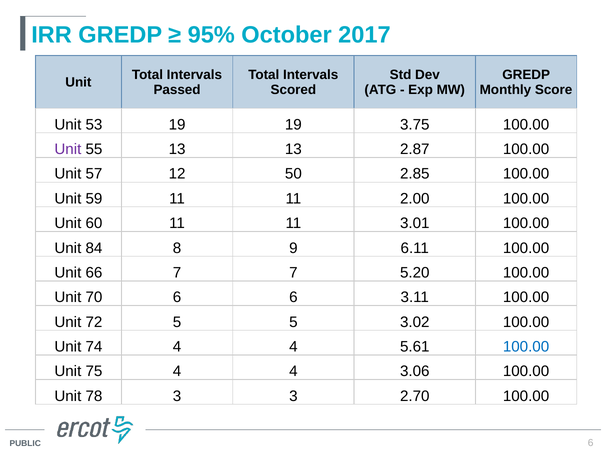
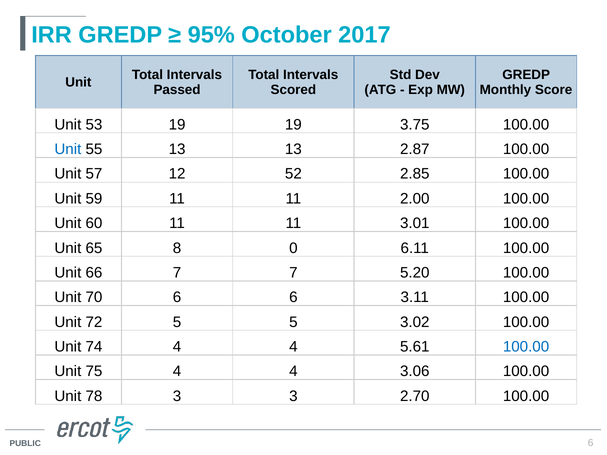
Unit at (68, 149) colour: purple -> blue
50: 50 -> 52
84: 84 -> 65
9: 9 -> 0
